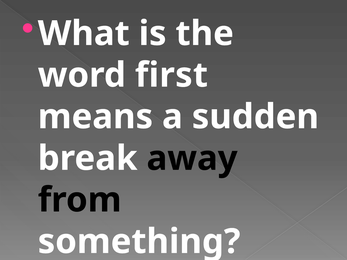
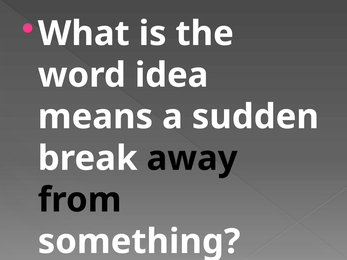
first: first -> idea
